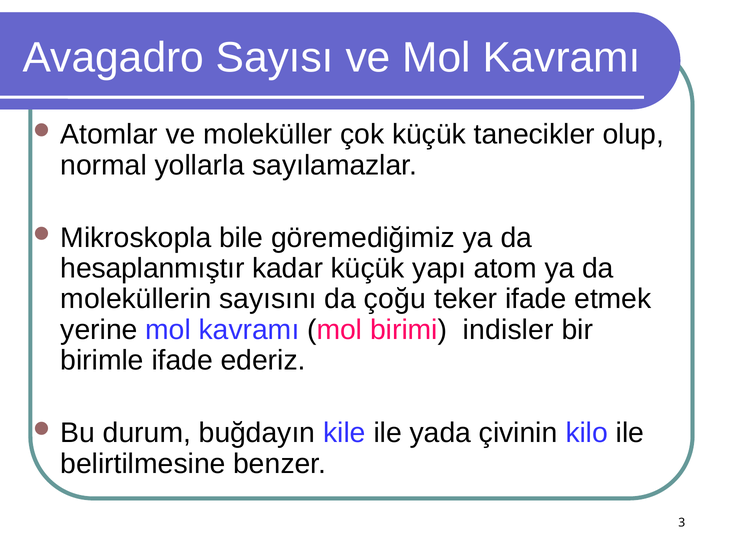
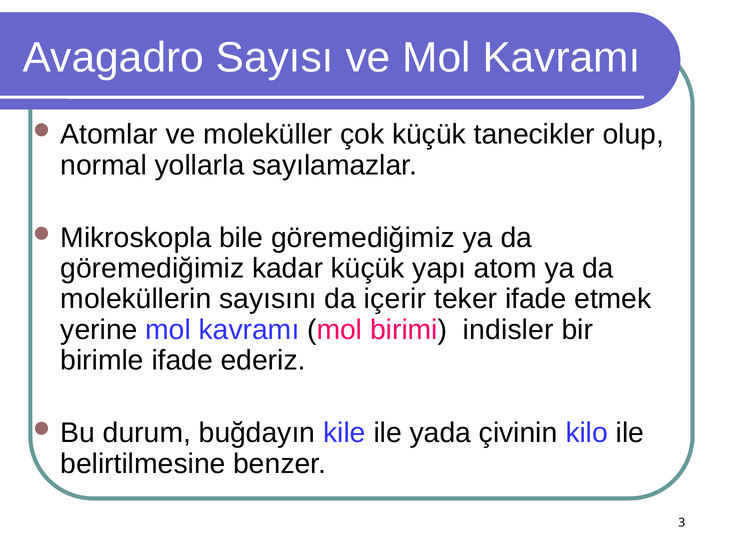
hesaplanmıştır at (152, 268): hesaplanmıştır -> göremediğimiz
çoğu: çoğu -> içerir
